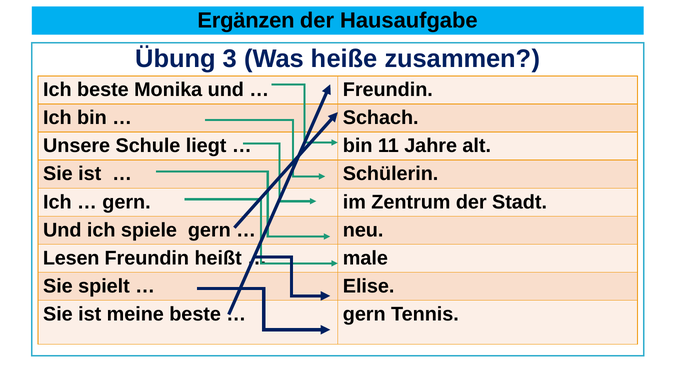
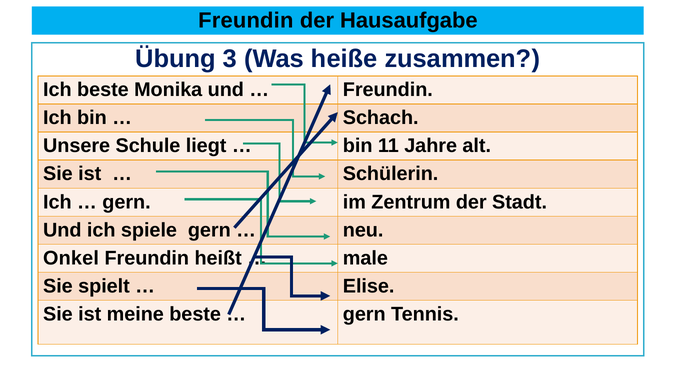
Ergänzen at (246, 21): Ergänzen -> Freundin
Lesen: Lesen -> Onkel
